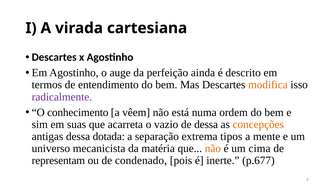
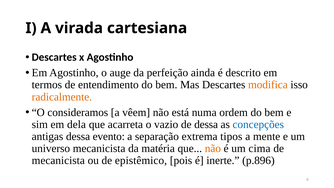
radicalmente colour: purple -> orange
conhecimento: conhecimento -> consideramos
suas: suas -> dela
concepções colour: orange -> blue
dotada: dotada -> evento
representam at (58, 160): representam -> mecanicista
condenado: condenado -> epistêmico
p.677: p.677 -> p.896
